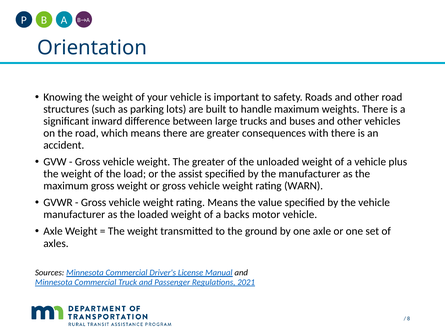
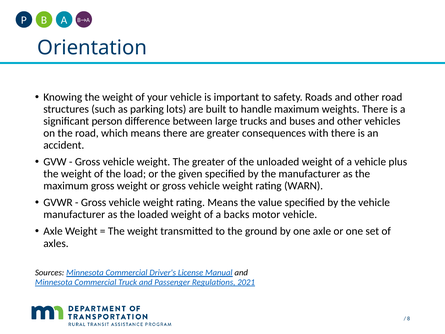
inward: inward -> person
assist: assist -> given
